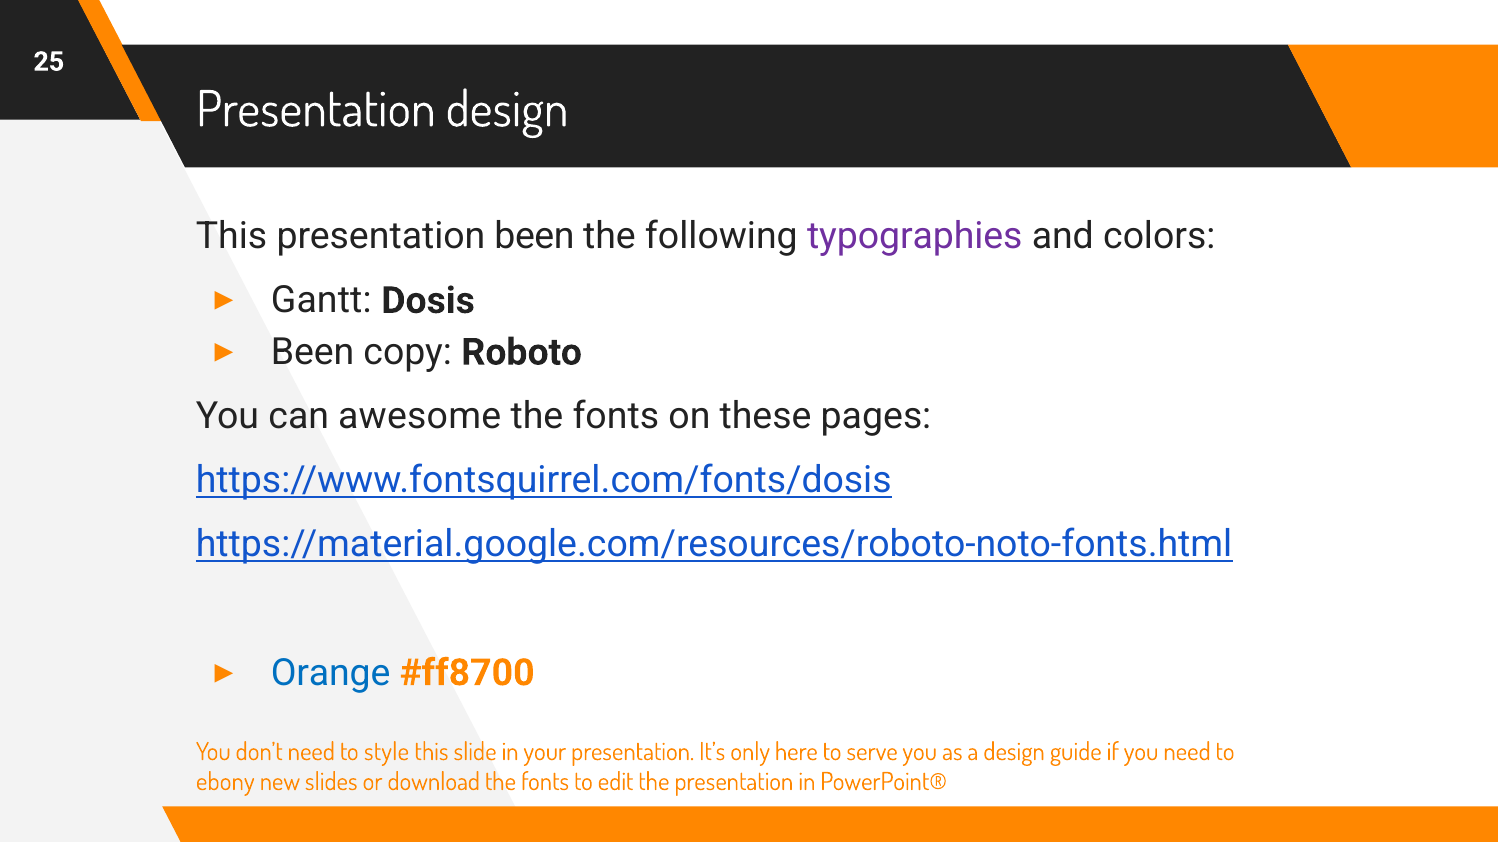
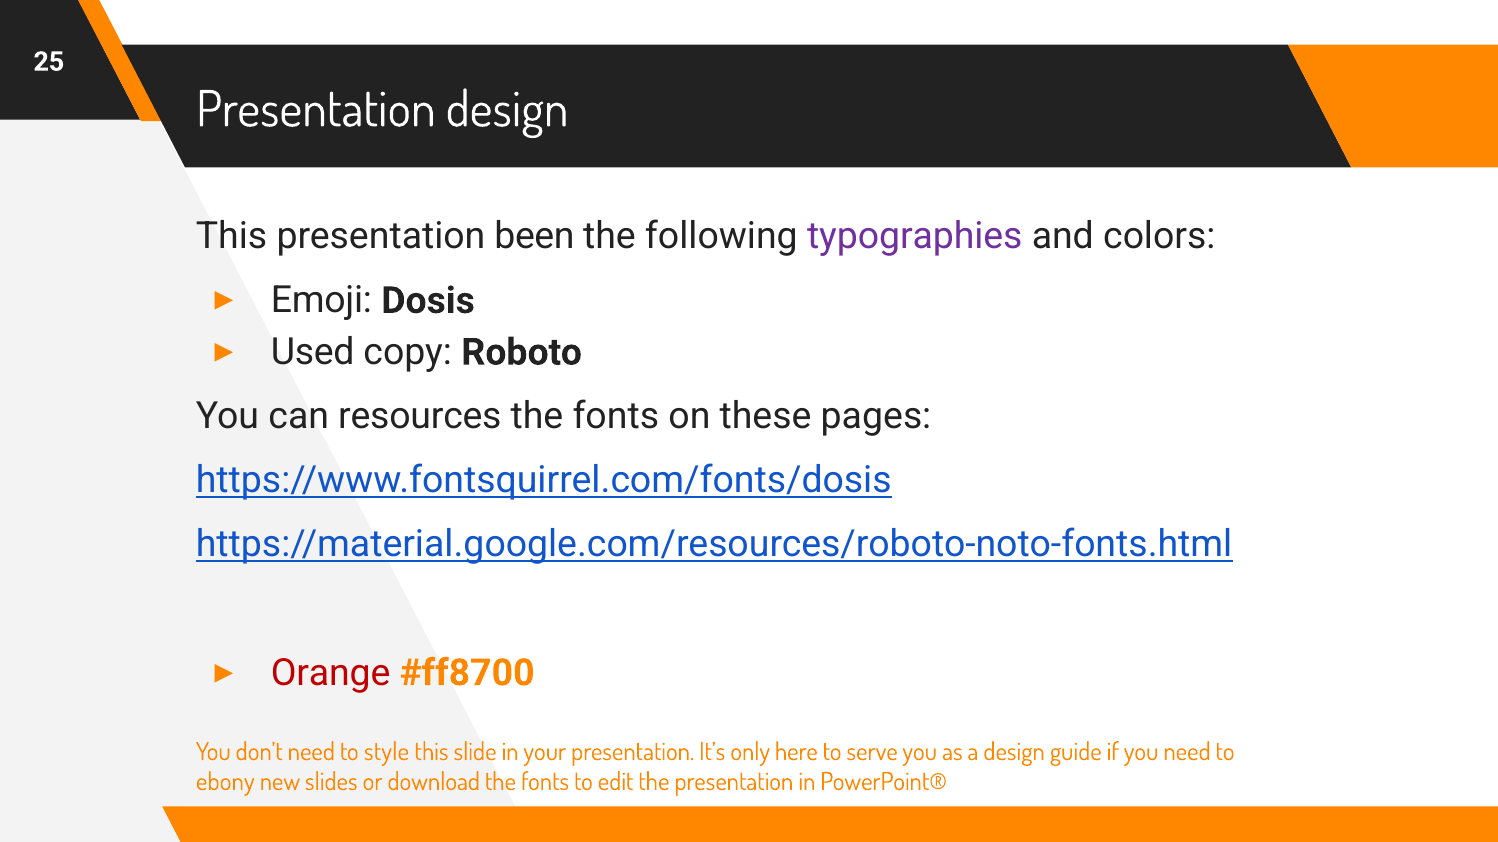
Gantt: Gantt -> Emoji
Been at (313, 353): Been -> Used
awesome: awesome -> resources
Orange colour: blue -> red
